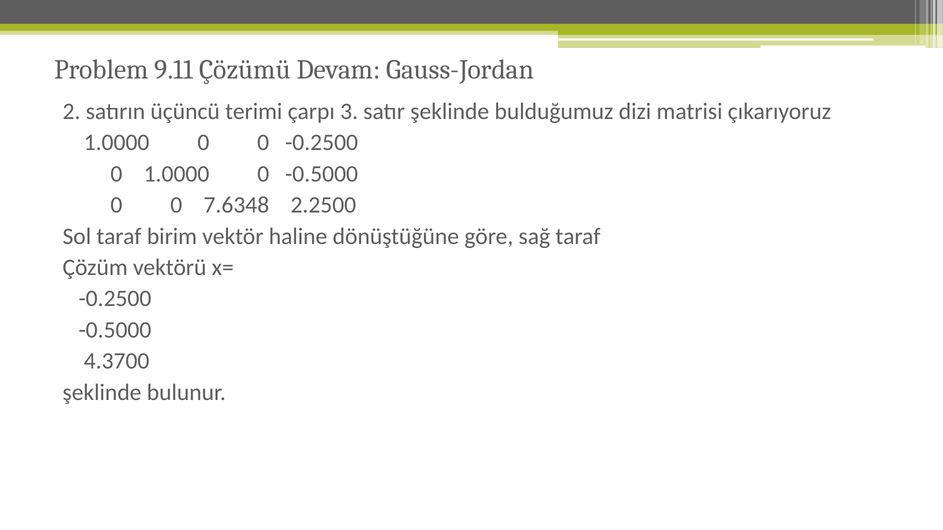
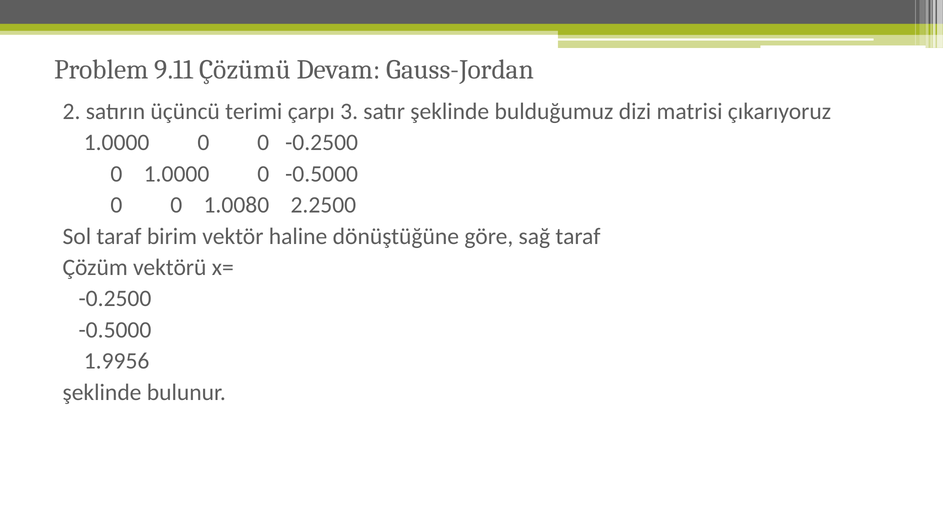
7.6348: 7.6348 -> 1.0080
4.3700: 4.3700 -> 1.9956
